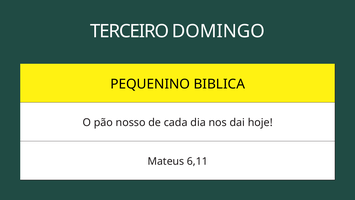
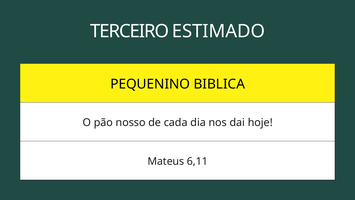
DOMINGO: DOMINGO -> ESTIMADO
